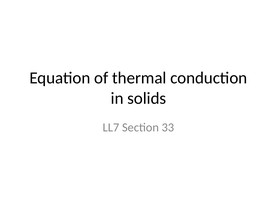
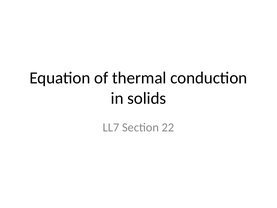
33: 33 -> 22
